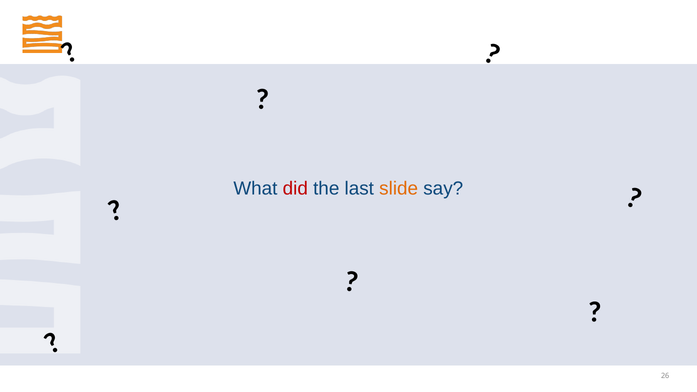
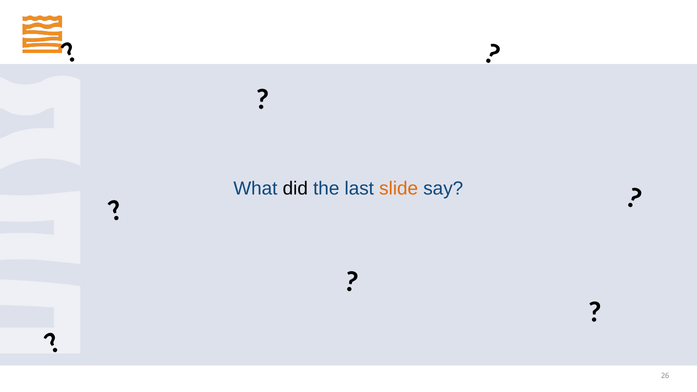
did colour: red -> black
